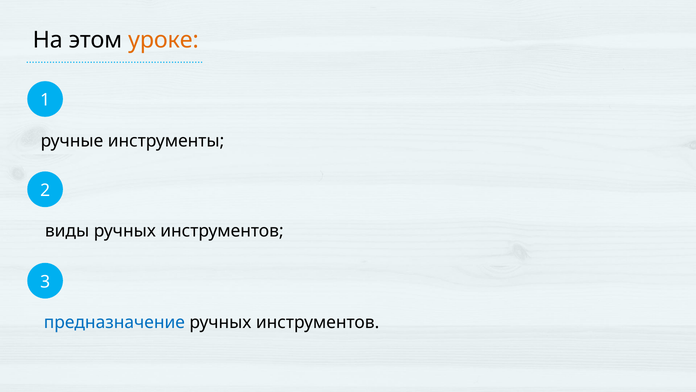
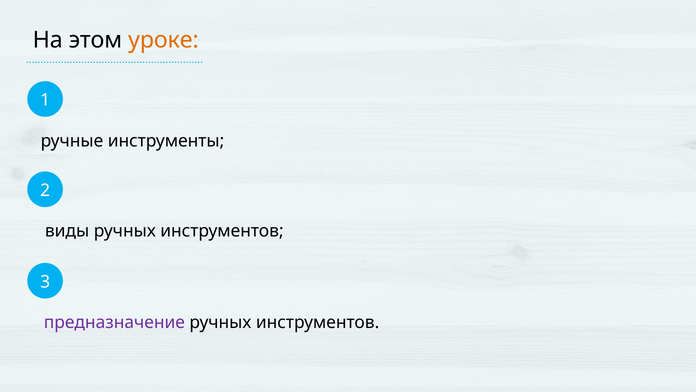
предназначение colour: blue -> purple
